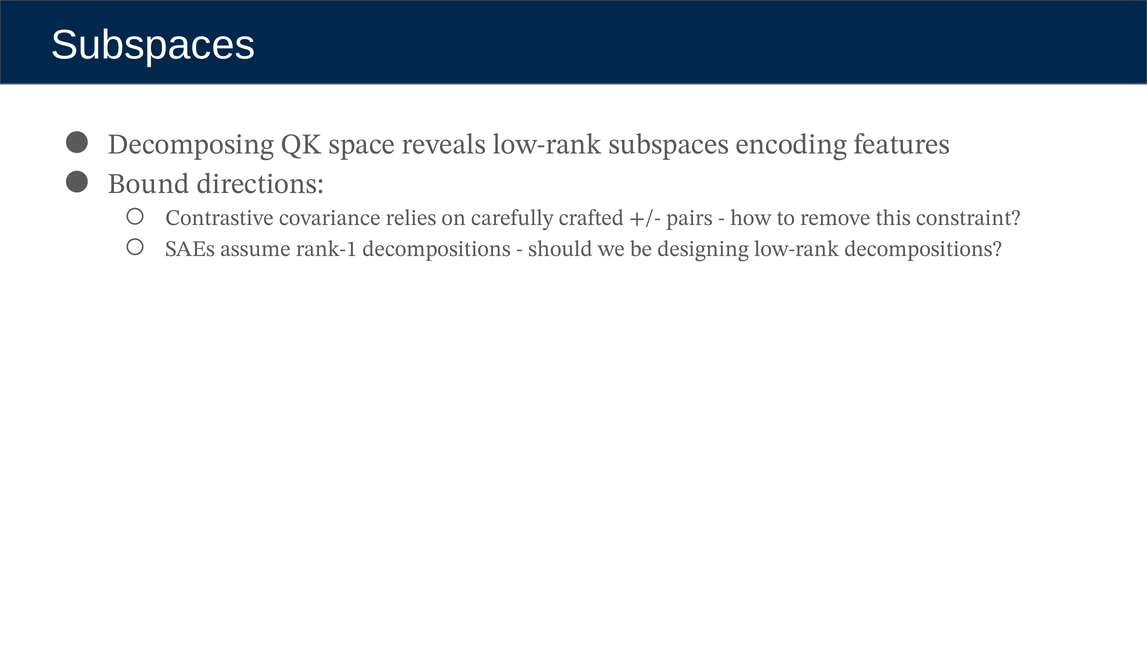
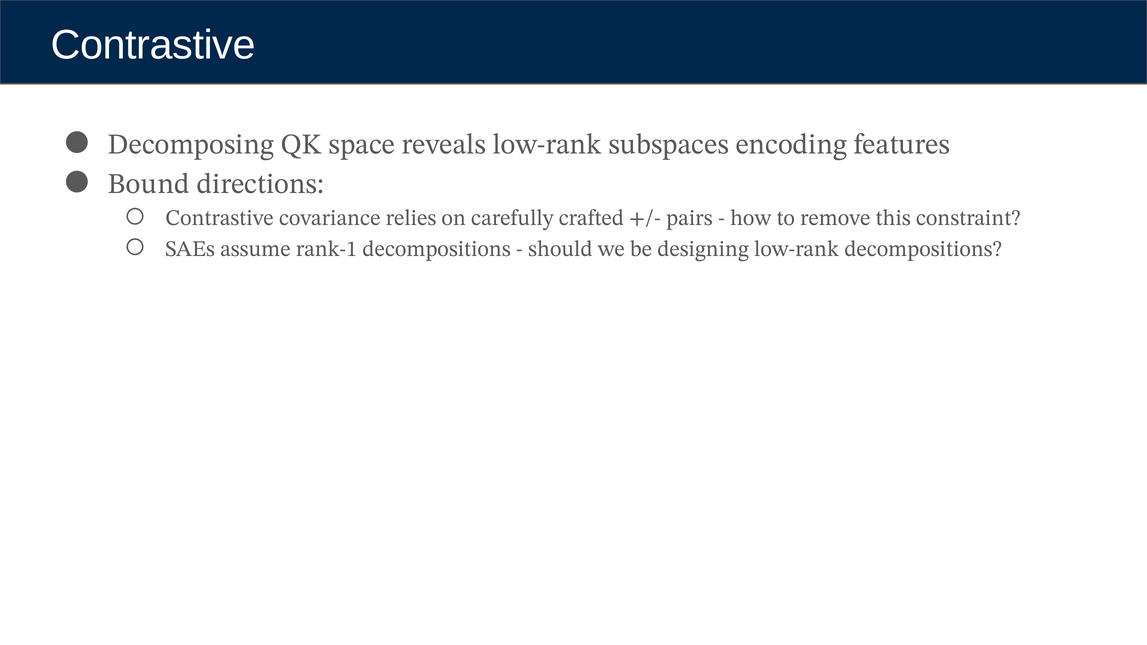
Subspaces at (153, 45): Subspaces -> Contrastive
